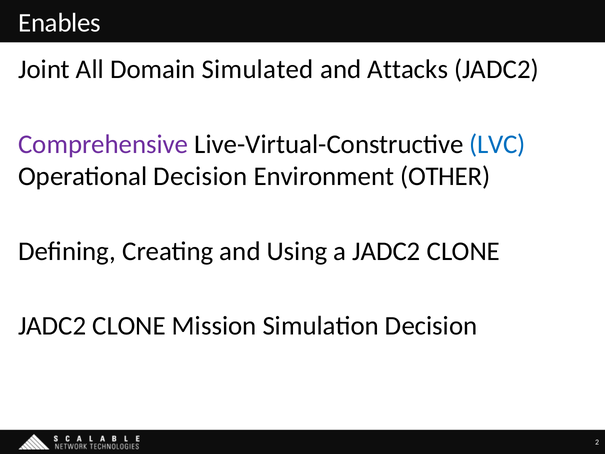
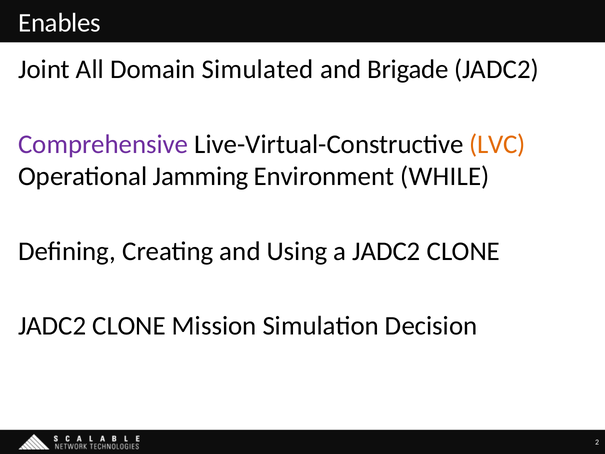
Attacks: Attacks -> Brigade
LVC colour: blue -> orange
Operational Decision: Decision -> Jamming
OTHER: OTHER -> WHILE
